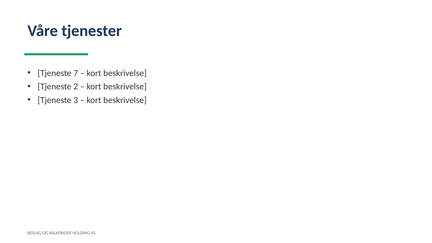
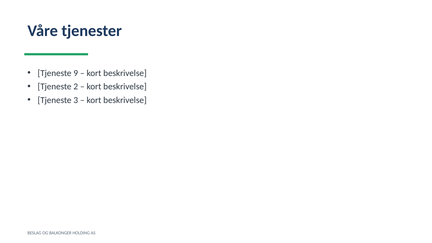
7: 7 -> 9
